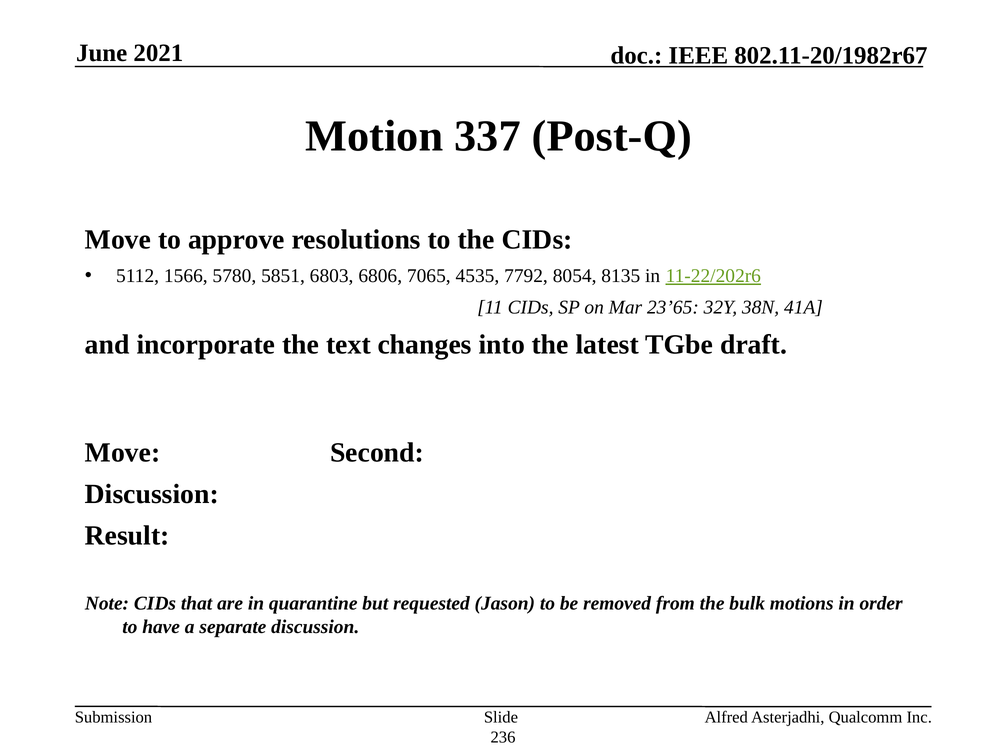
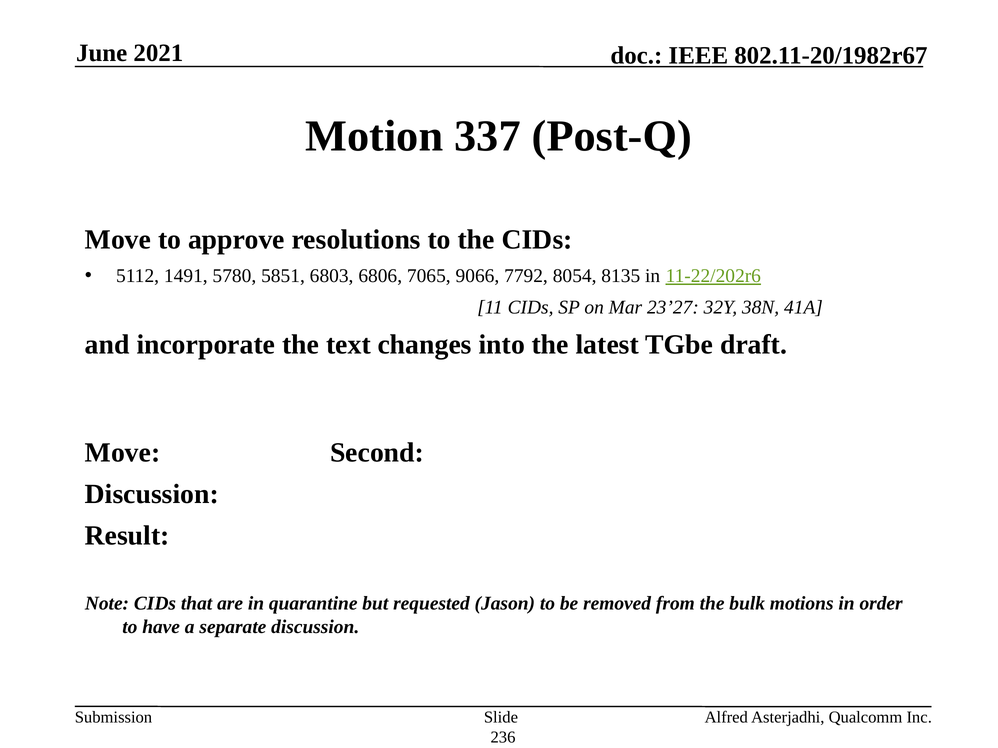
1566: 1566 -> 1491
4535: 4535 -> 9066
23’65: 23’65 -> 23’27
